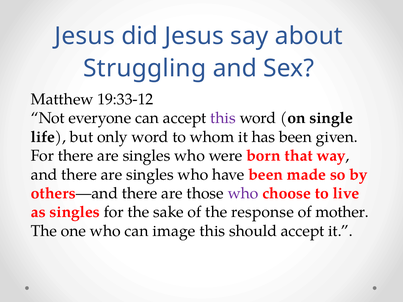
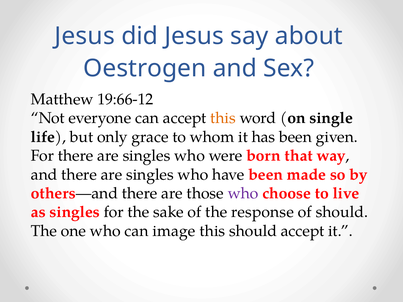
Struggling: Struggling -> Oestrogen
19:33-12: 19:33-12 -> 19:66-12
this at (223, 118) colour: purple -> orange
only word: word -> grace
of mother: mother -> should
